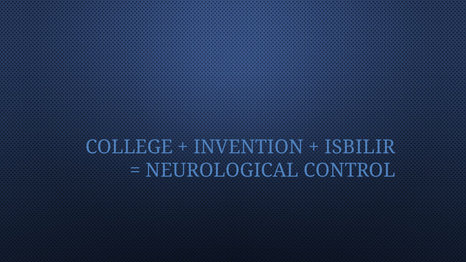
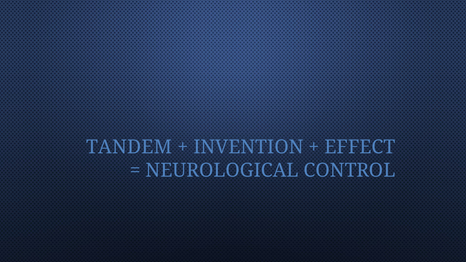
COLLEGE: COLLEGE -> TANDEM
ISBILIR: ISBILIR -> EFFECT
